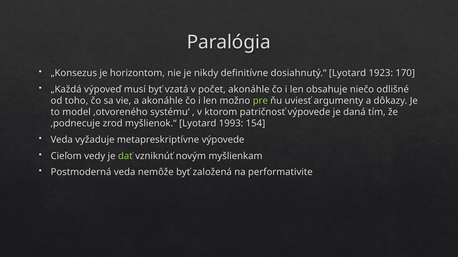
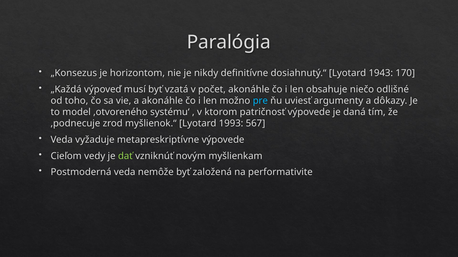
1923: 1923 -> 1943
pre colour: light green -> light blue
154: 154 -> 567
